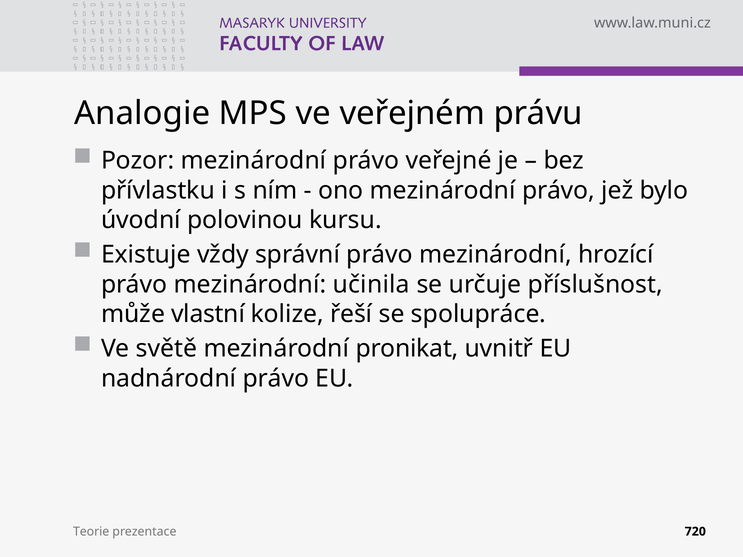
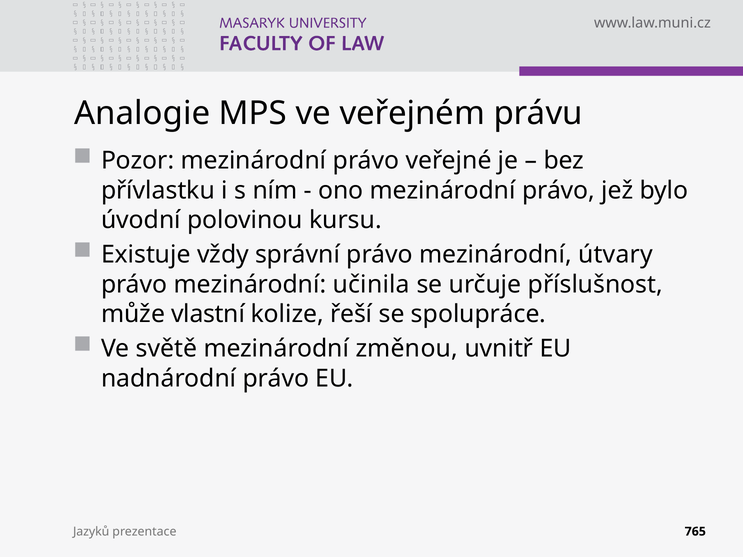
hrozící: hrozící -> útvary
pronikat: pronikat -> změnou
Teorie: Teorie -> Jazyků
720: 720 -> 765
